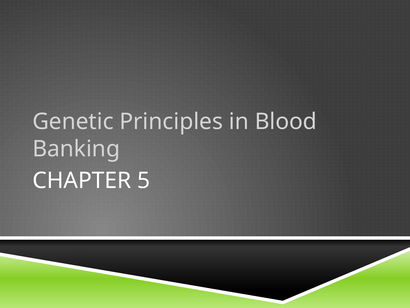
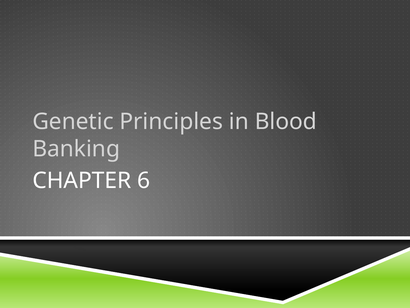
5: 5 -> 6
